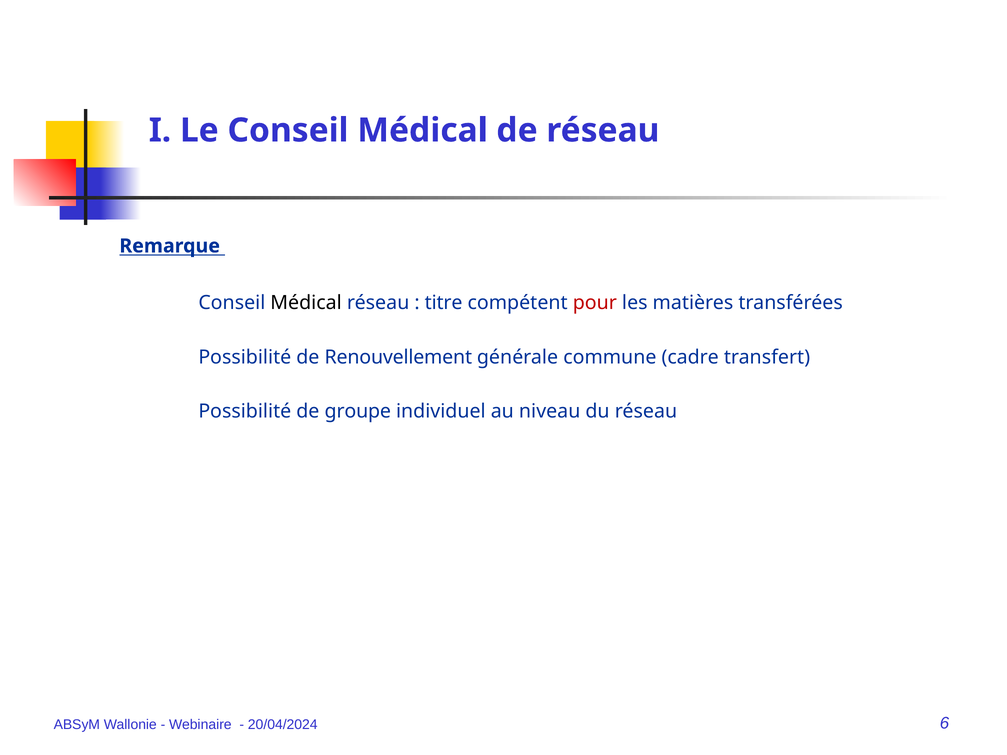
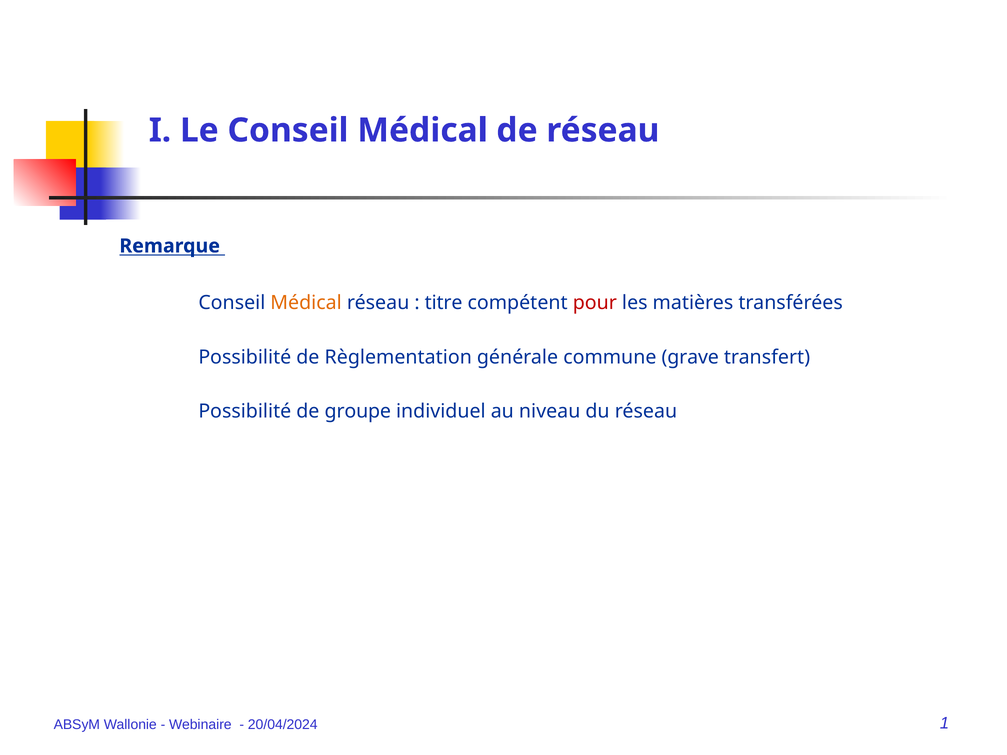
Médical at (306, 303) colour: black -> orange
Renouvellement: Renouvellement -> Règlementation
cadre: cadre -> grave
6: 6 -> 1
